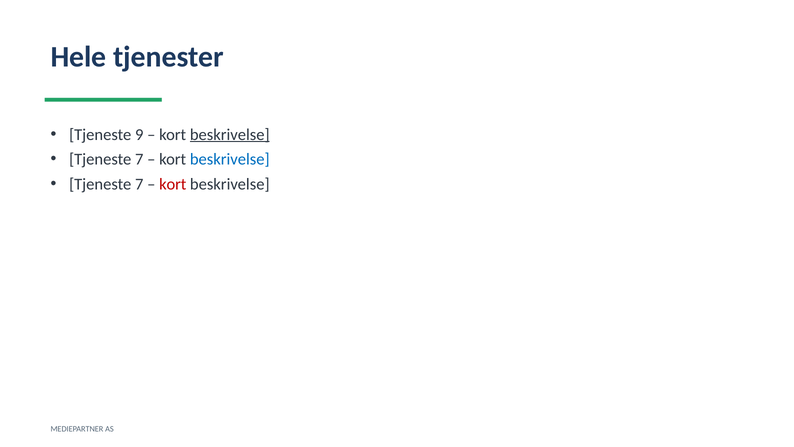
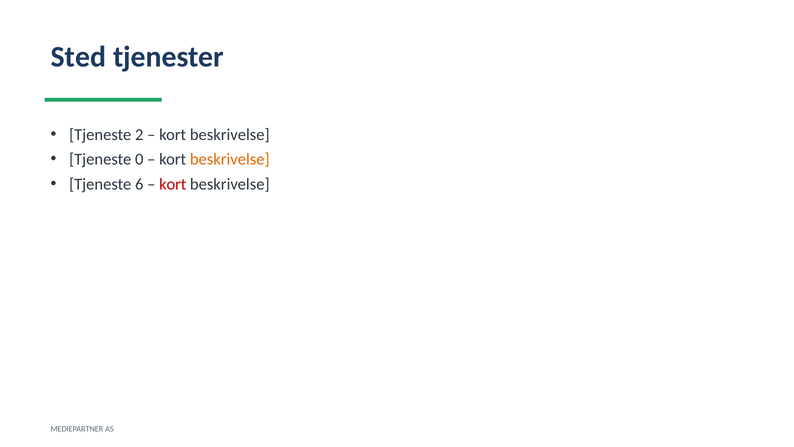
Hele: Hele -> Sted
9: 9 -> 2
beskrivelse at (230, 134) underline: present -> none
7 at (139, 159): 7 -> 0
beskrivelse at (230, 159) colour: blue -> orange
7 at (139, 184): 7 -> 6
